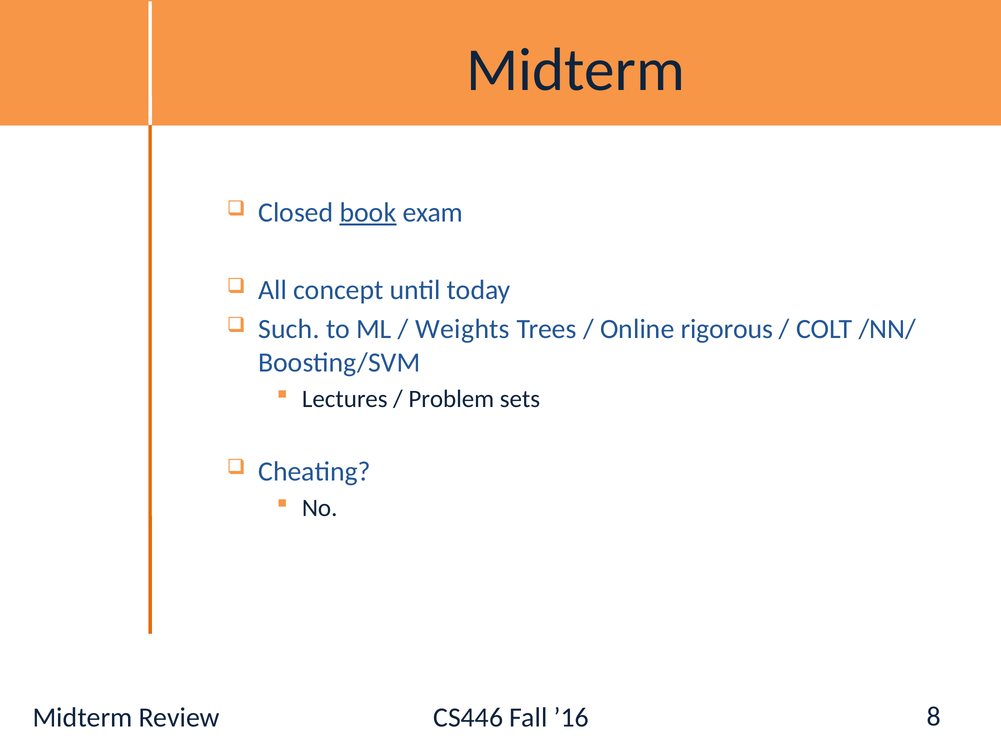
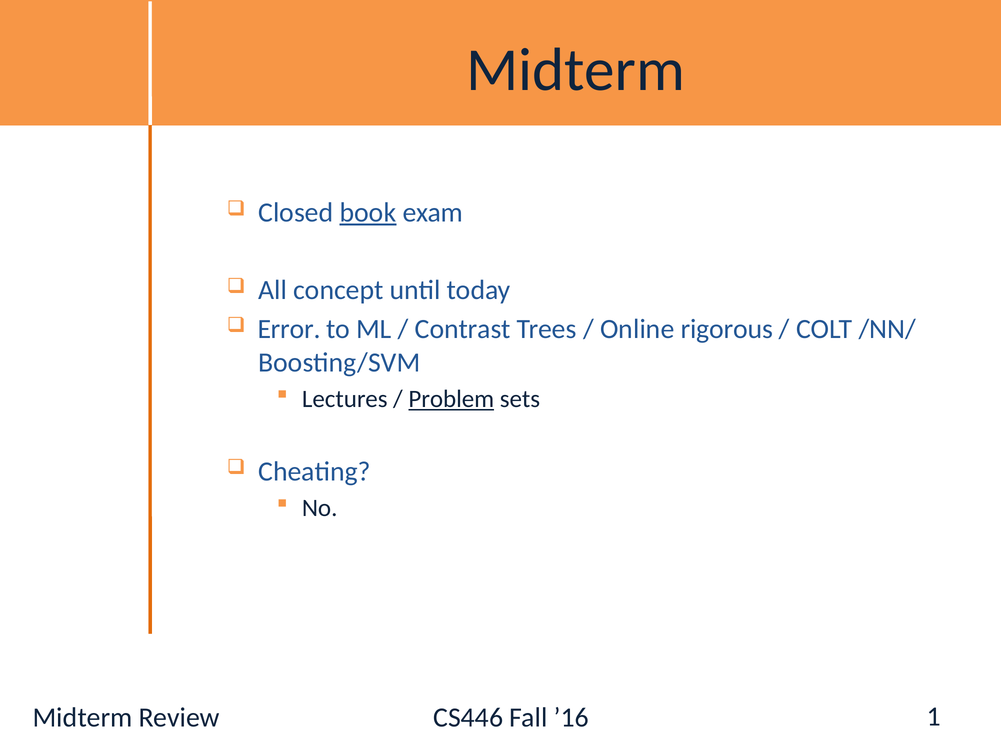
Such: Such -> Error
Weights: Weights -> Contrast
Problem underline: none -> present
8: 8 -> 1
